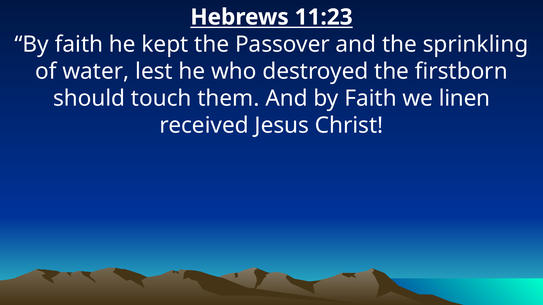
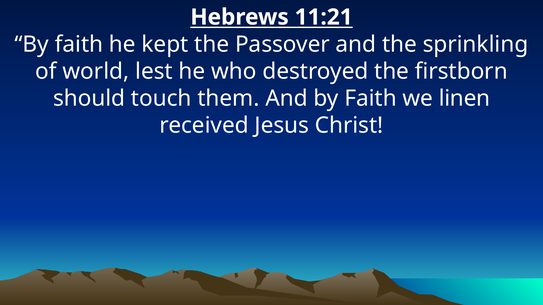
11:23: 11:23 -> 11:21
water: water -> world
